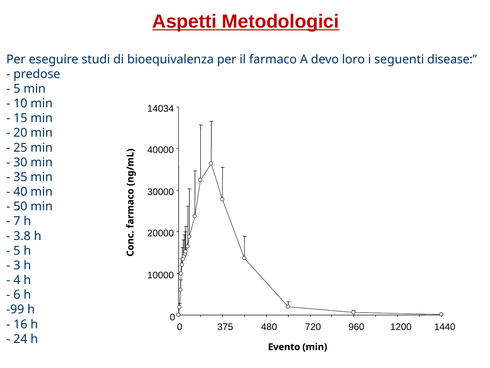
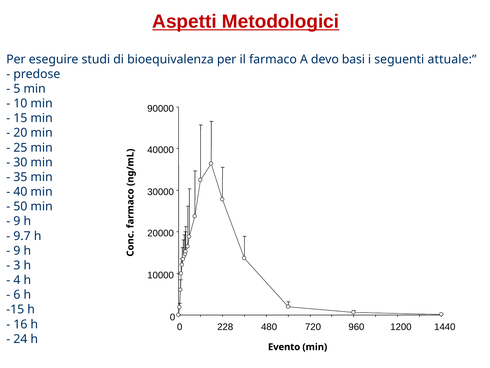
loro: loro -> basi
disease: disease -> attuale
14034: 14034 -> 90000
7 at (17, 221): 7 -> 9
3.8: 3.8 -> 9.7
5 at (17, 250): 5 -> 9
-99: -99 -> -15
375: 375 -> 228
